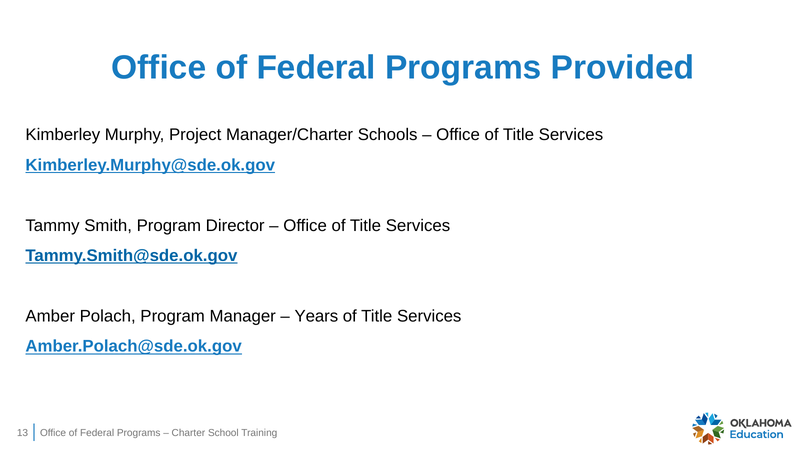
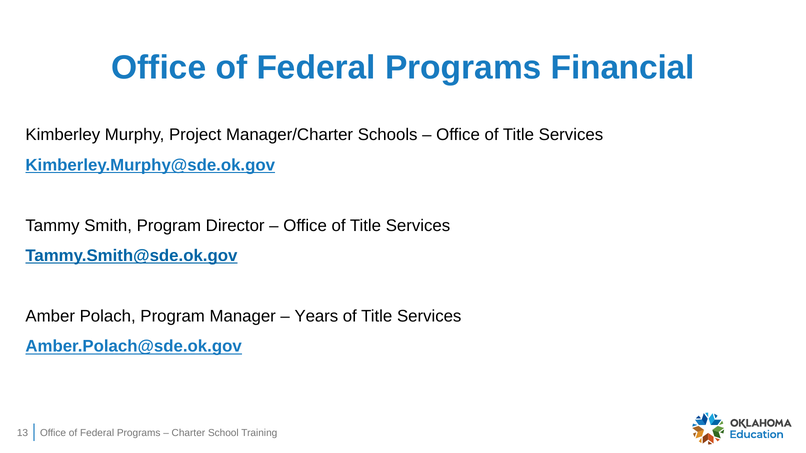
Provided: Provided -> Financial
